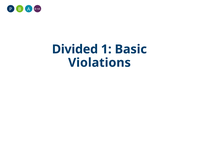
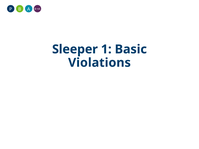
Divided: Divided -> Sleeper
